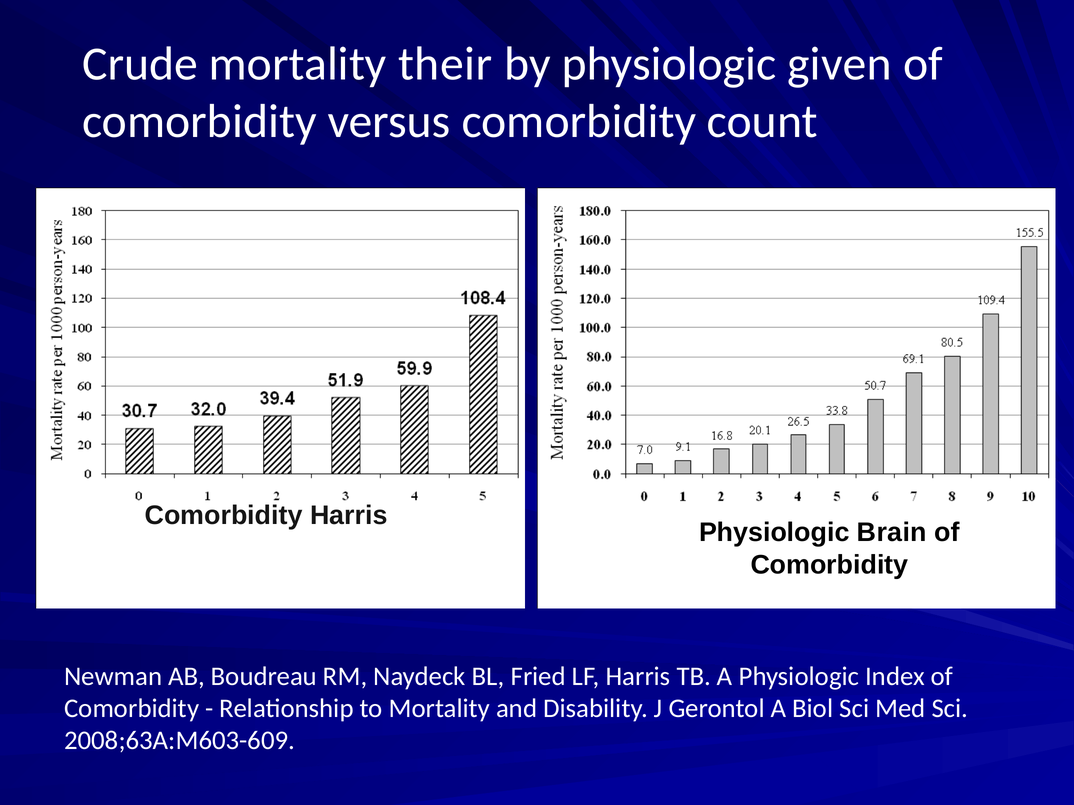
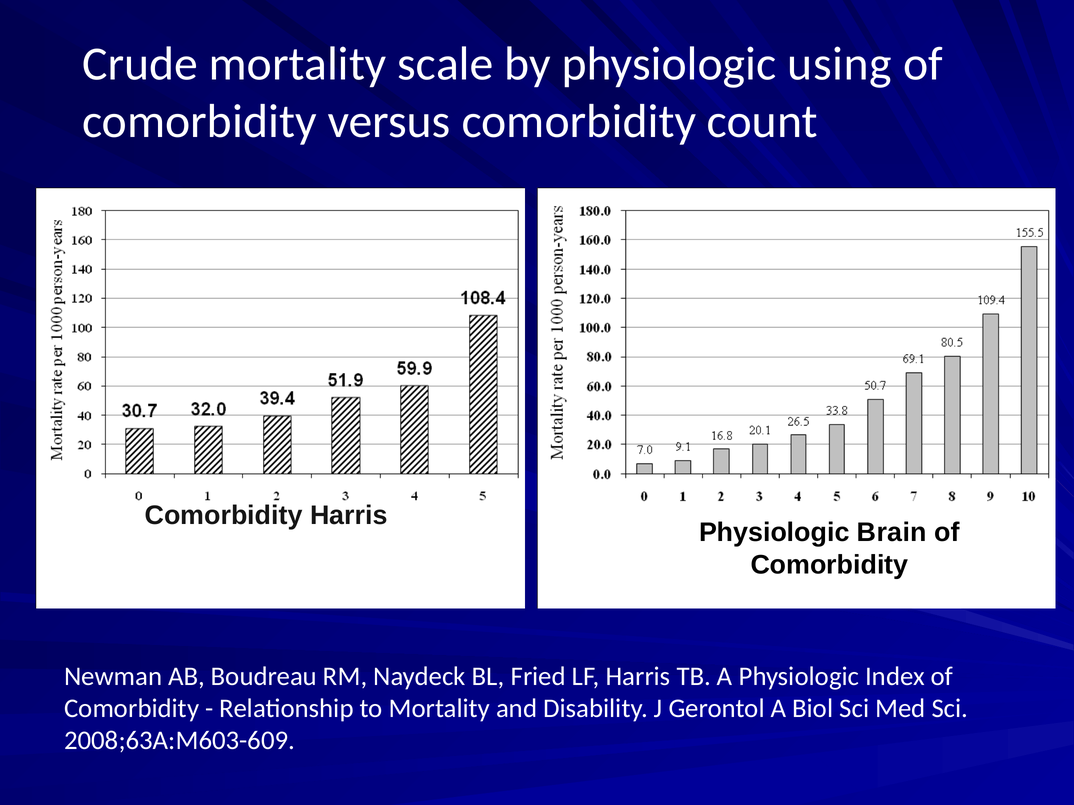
their: their -> scale
given: given -> using
